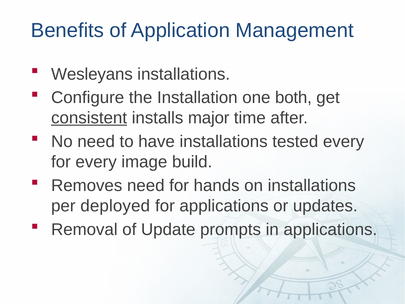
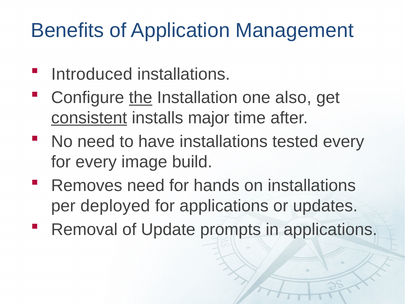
Wesleyans: Wesleyans -> Introduced
the underline: none -> present
both: both -> also
